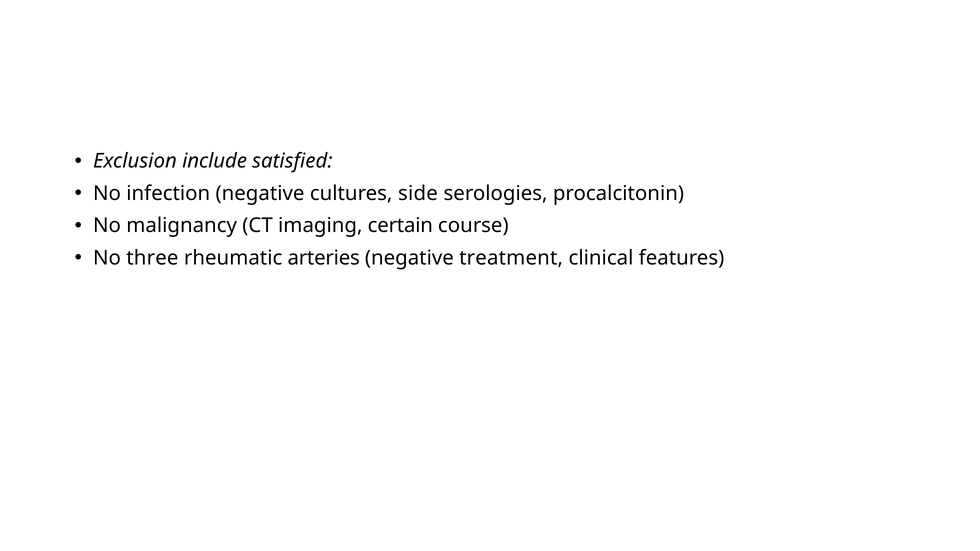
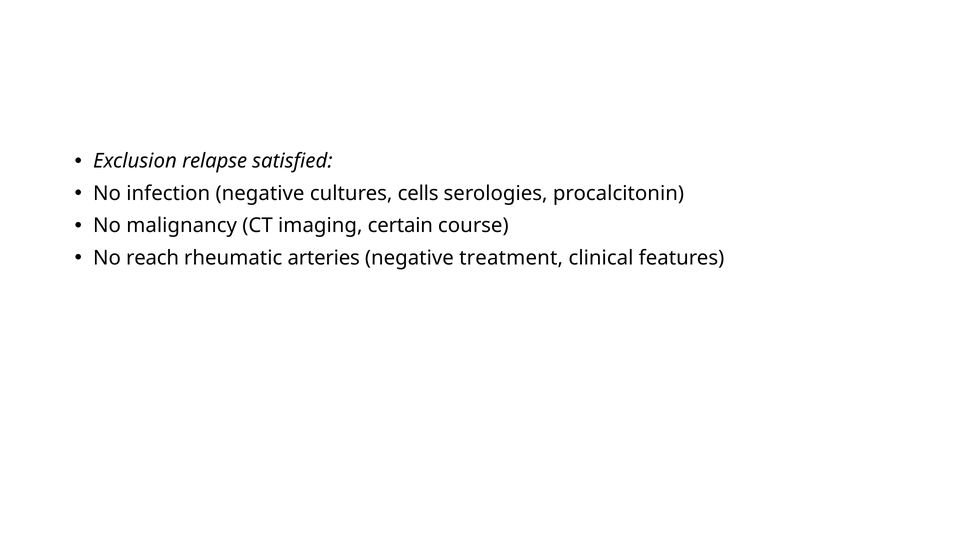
include: include -> relapse
side: side -> cells
three: three -> reach
